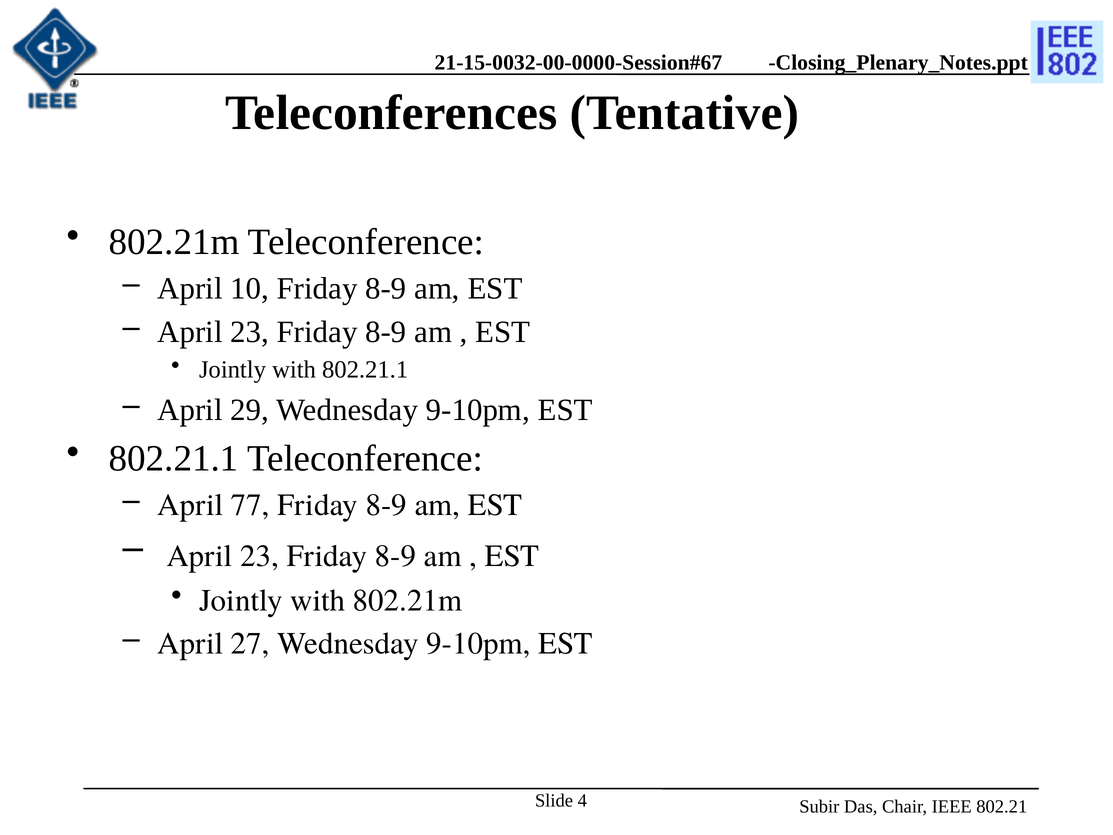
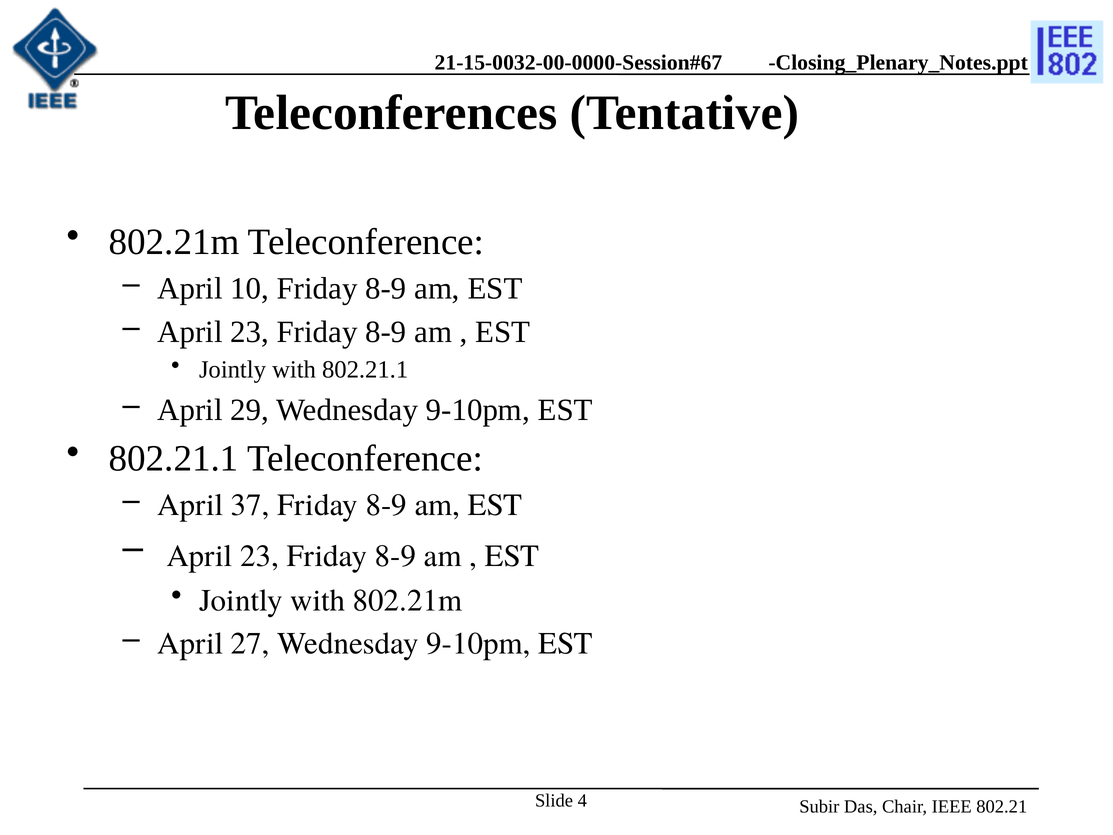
77: 77 -> 37
